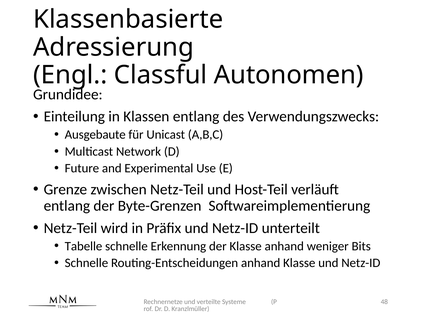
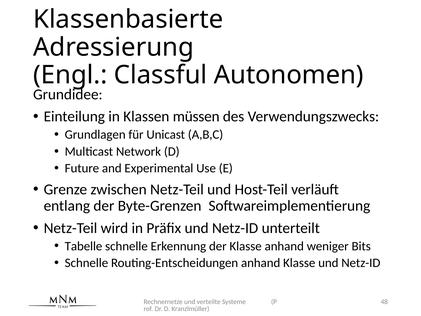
Klassen entlang: entlang -> müssen
Ausgebaute: Ausgebaute -> Grundlagen
